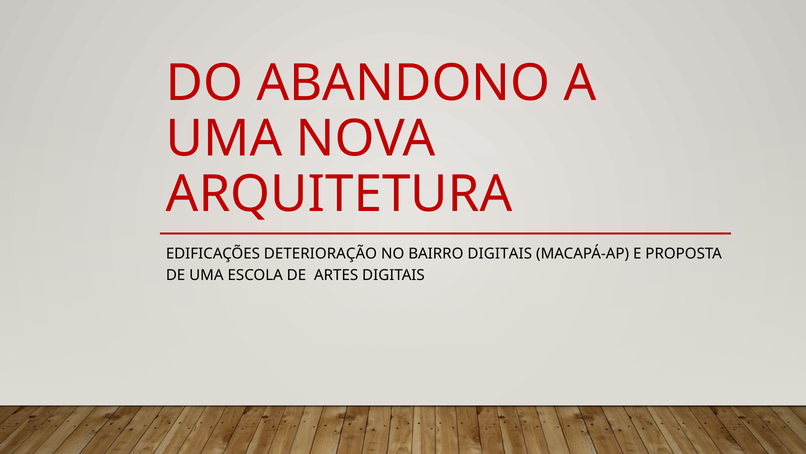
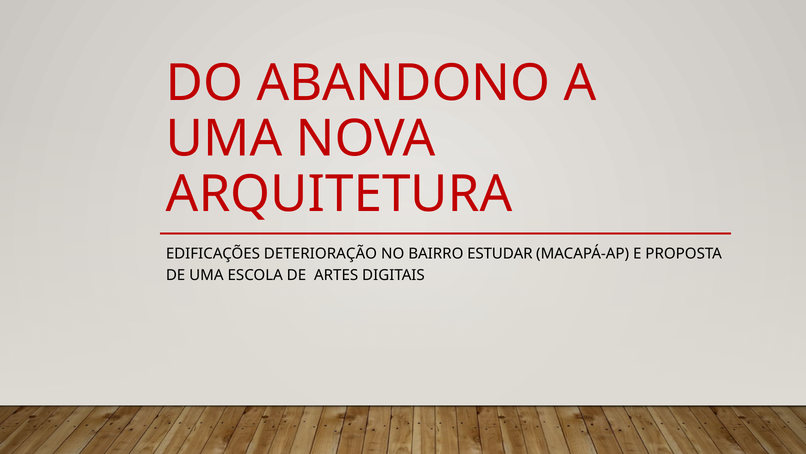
BAIRRO DIGITAIS: DIGITAIS -> ESTUDAR
